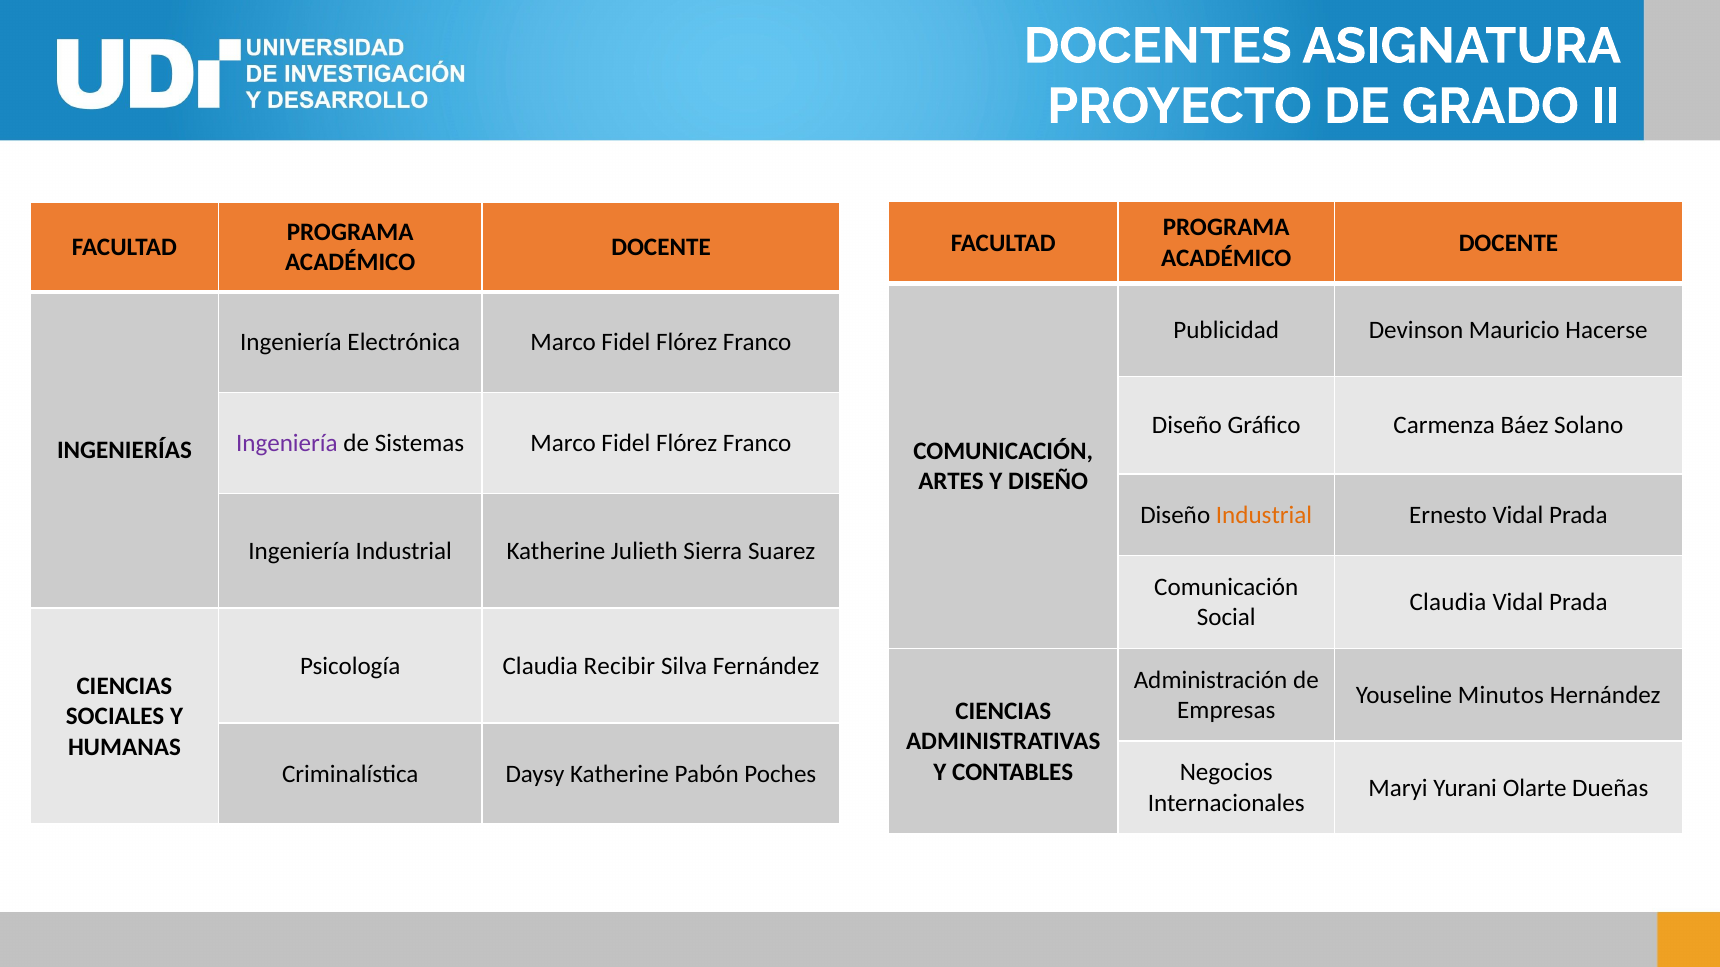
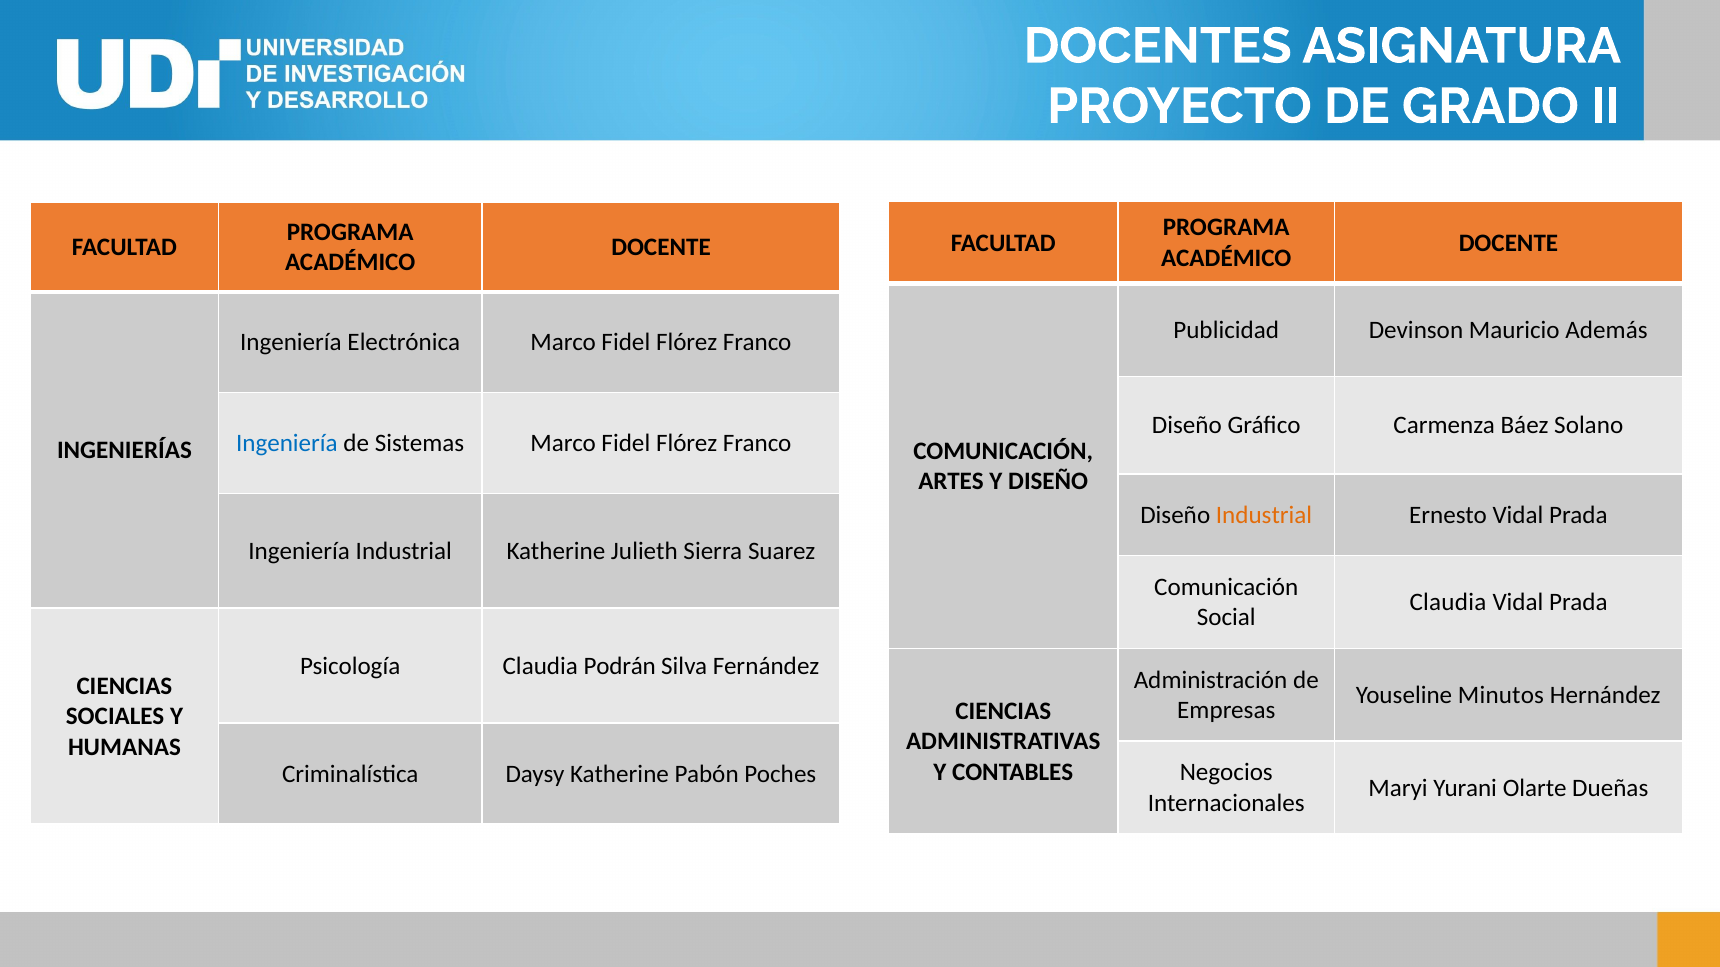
Hacerse: Hacerse -> Además
Ingeniería at (287, 444) colour: purple -> blue
Recibir: Recibir -> Podrán
